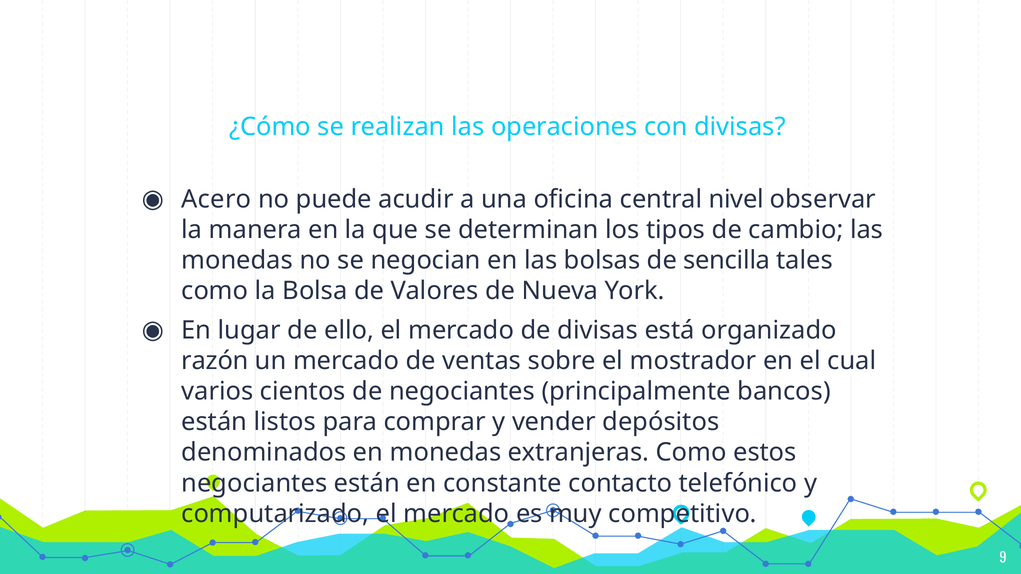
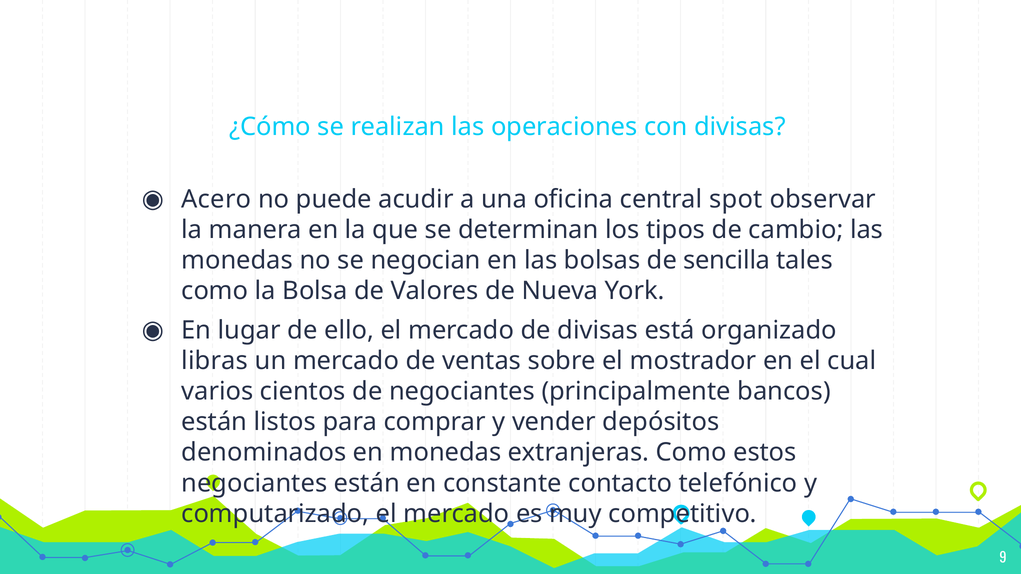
nivel: nivel -> spot
razón: razón -> libras
